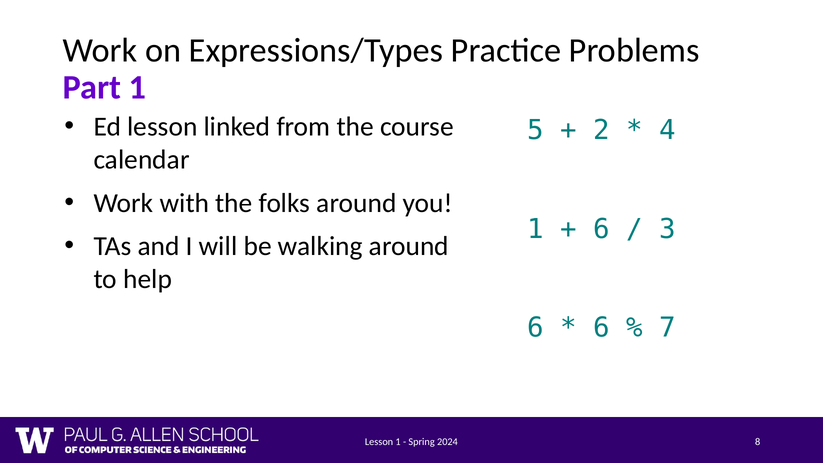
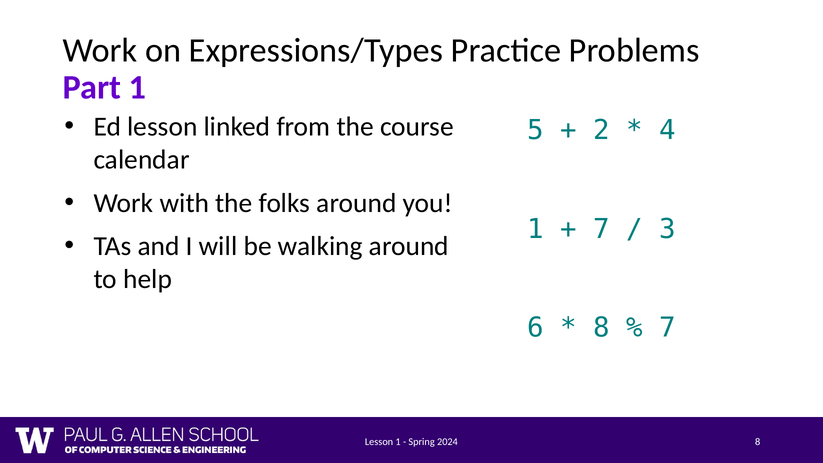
6 at (602, 229): 6 -> 7
6 at (602, 328): 6 -> 8
